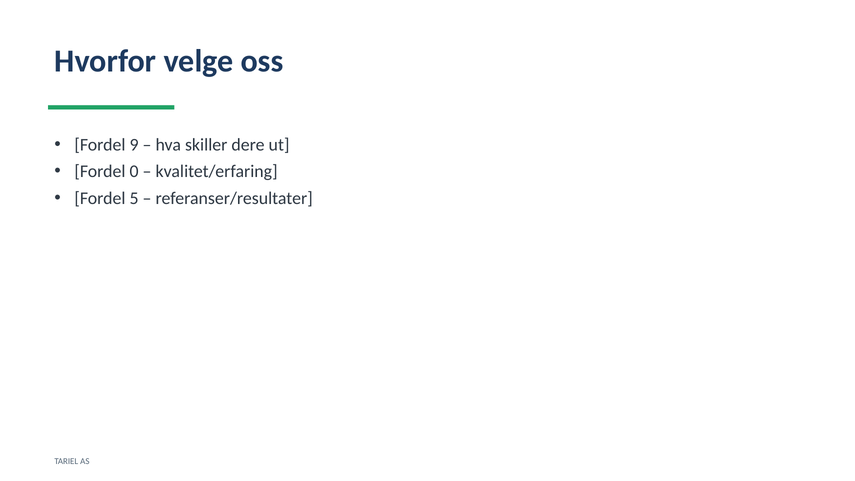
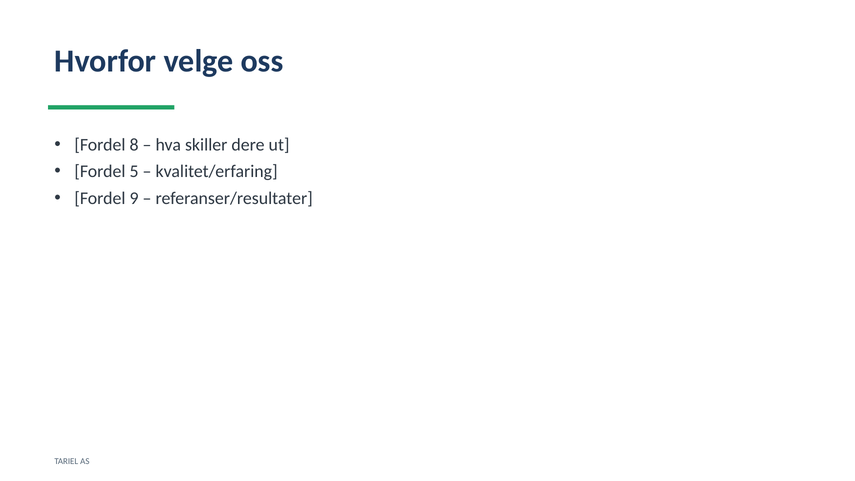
9: 9 -> 8
0: 0 -> 5
5: 5 -> 9
